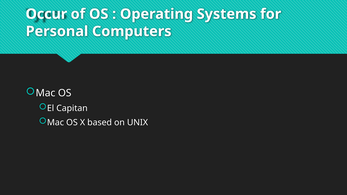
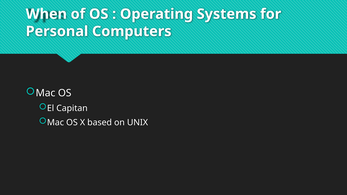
Occur: Occur -> When
